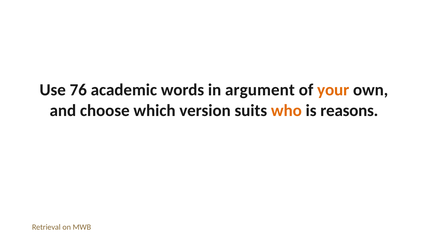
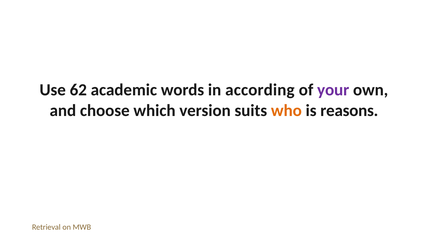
76: 76 -> 62
argument: argument -> according
your colour: orange -> purple
